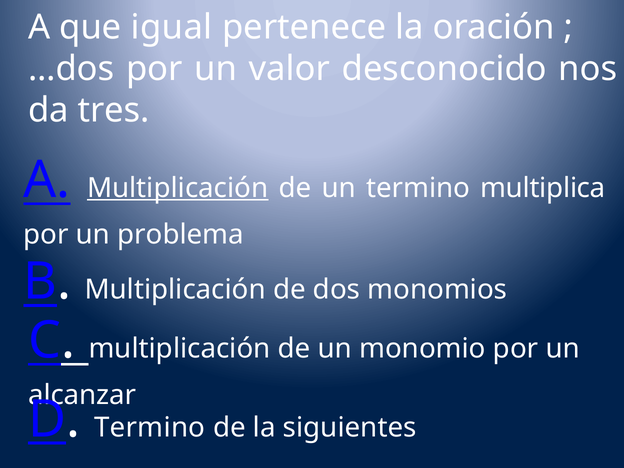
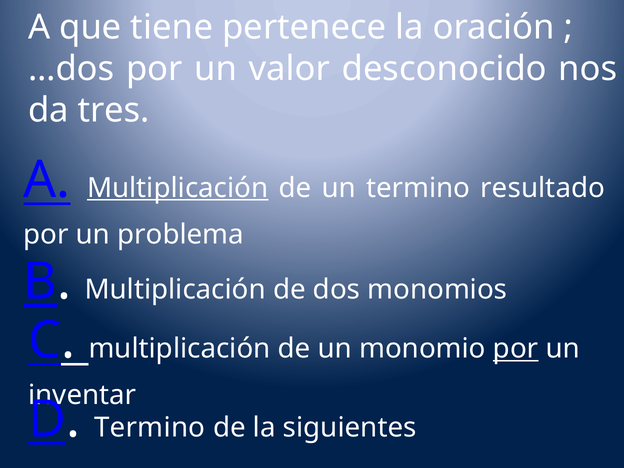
igual: igual -> tiene
multiplica: multiplica -> resultado
por at (516, 349) underline: none -> present
alcanzar: alcanzar -> inventar
